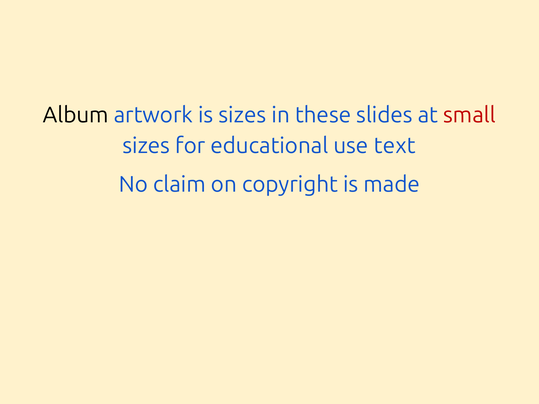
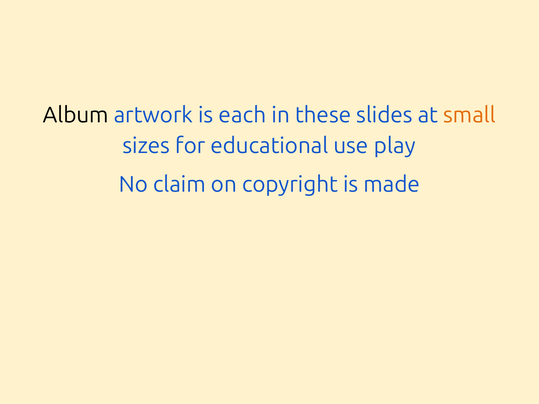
is sizes: sizes -> each
small colour: red -> orange
text: text -> play
